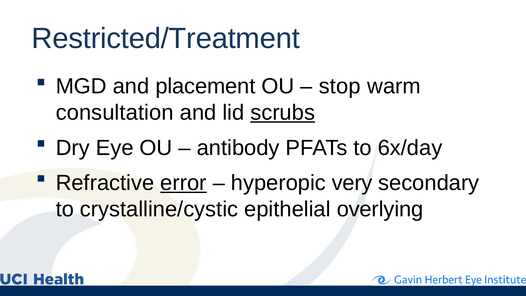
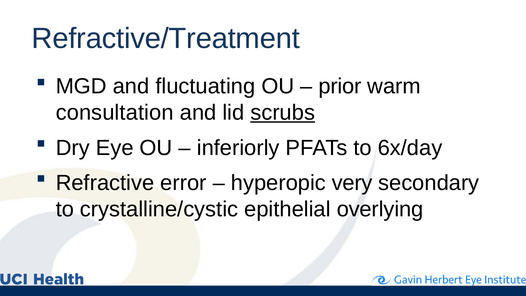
Restricted/Treatment: Restricted/Treatment -> Refractive/Treatment
placement: placement -> fluctuating
stop: stop -> prior
antibody: antibody -> inferiorly
error underline: present -> none
